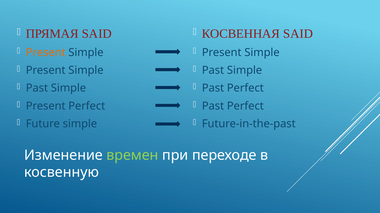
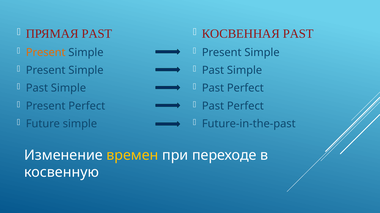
ПРЯМАЯ SAID: SAID -> PAST
КОСВЕННАЯ SAID: SAID -> PAST
времен colour: light green -> yellow
